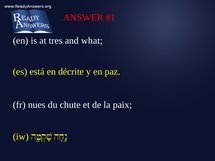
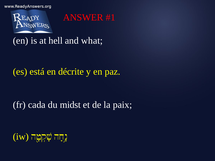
tres: tres -> hell
nues: nues -> cada
chute: chute -> midst
